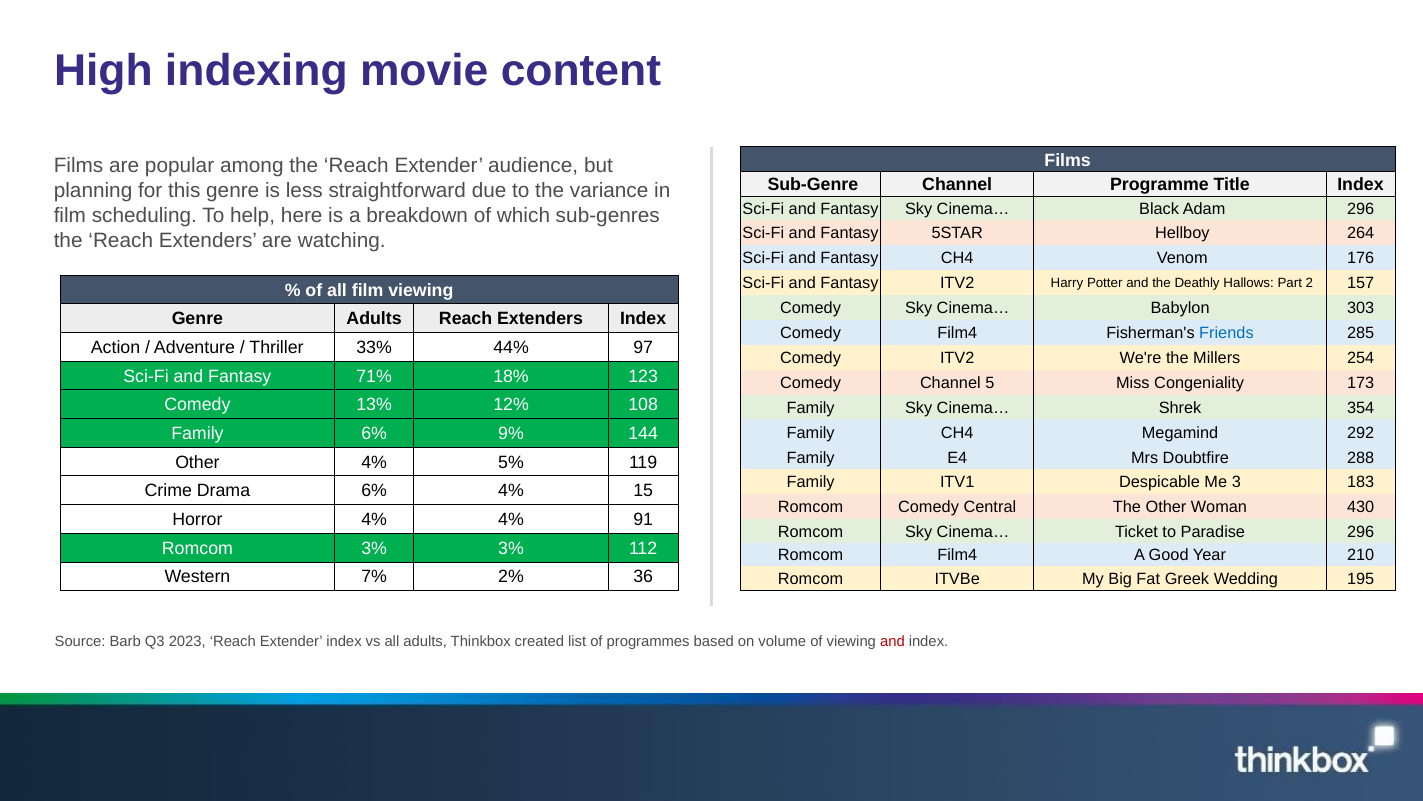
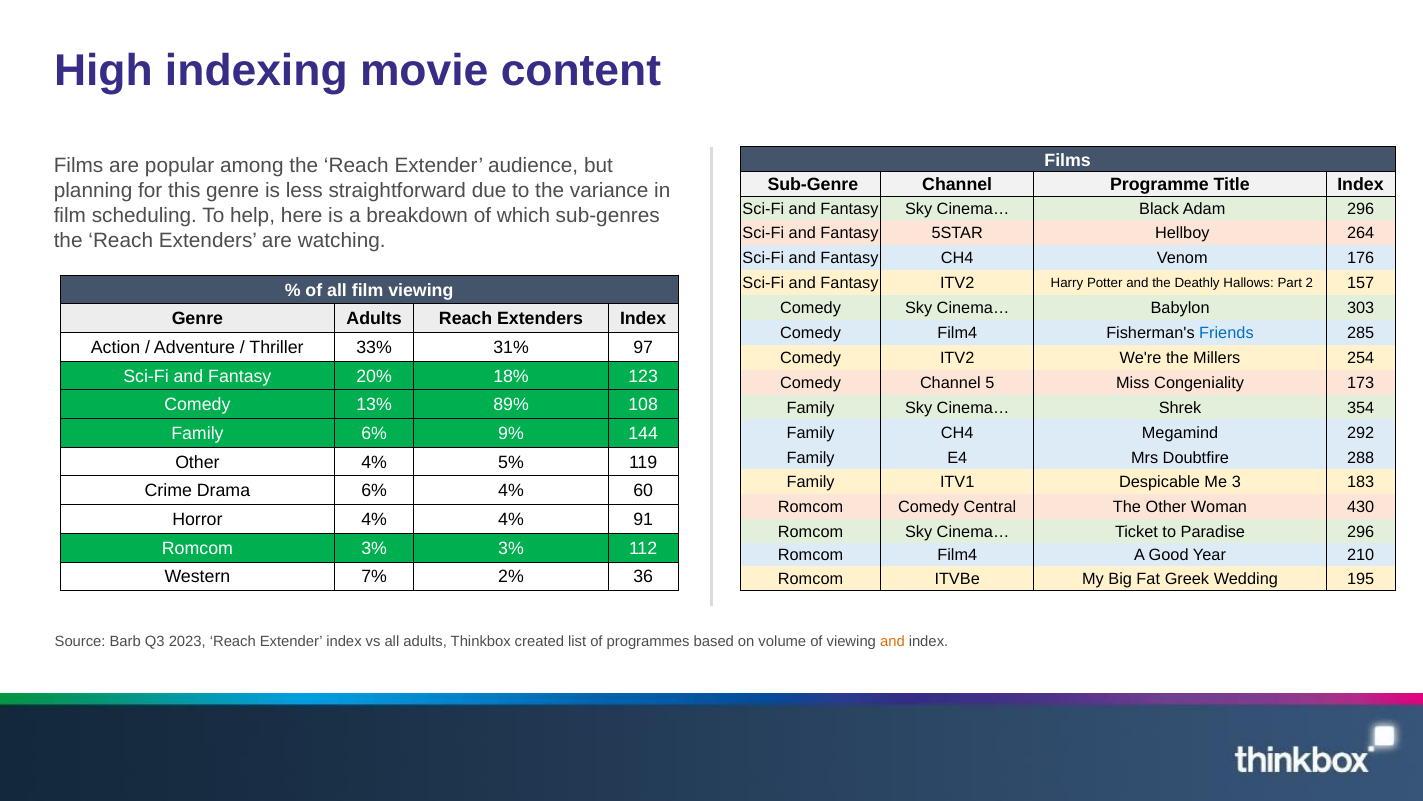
44%: 44% -> 31%
71%: 71% -> 20%
12%: 12% -> 89%
15: 15 -> 60
and at (892, 641) colour: red -> orange
